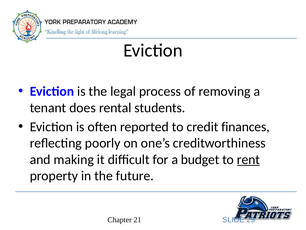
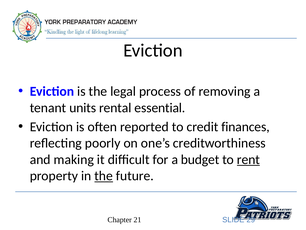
does: does -> units
students: students -> essential
the at (104, 176) underline: none -> present
